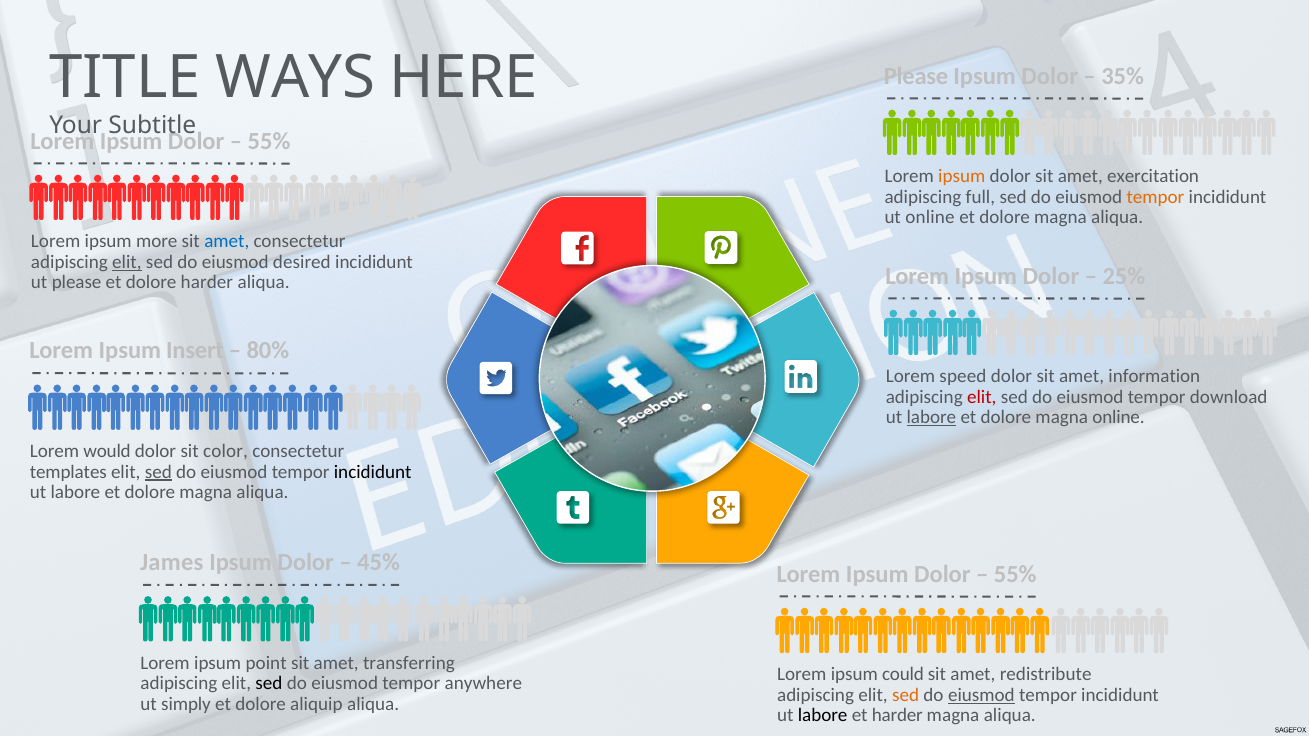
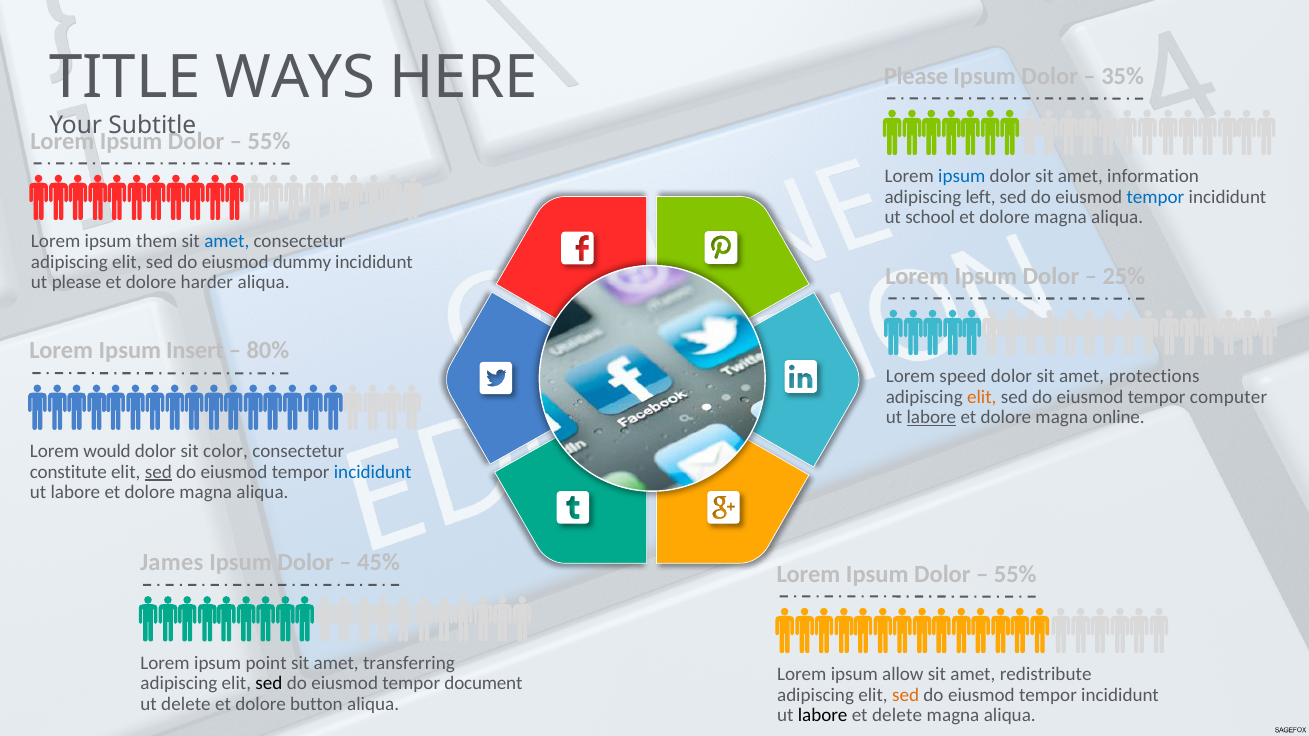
ipsum at (962, 176) colour: orange -> blue
exercitation: exercitation -> information
full: full -> left
tempor at (1155, 197) colour: orange -> blue
ut online: online -> school
more: more -> them
elit at (127, 262) underline: present -> none
desired: desired -> dummy
information: information -> protections
elit at (982, 397) colour: red -> orange
download: download -> computer
templates: templates -> constitute
incididunt at (373, 472) colour: black -> blue
could: could -> allow
anywhere: anywhere -> document
eiusmod at (981, 695) underline: present -> none
ut simply: simply -> delete
aliquip: aliquip -> button
et harder: harder -> delete
